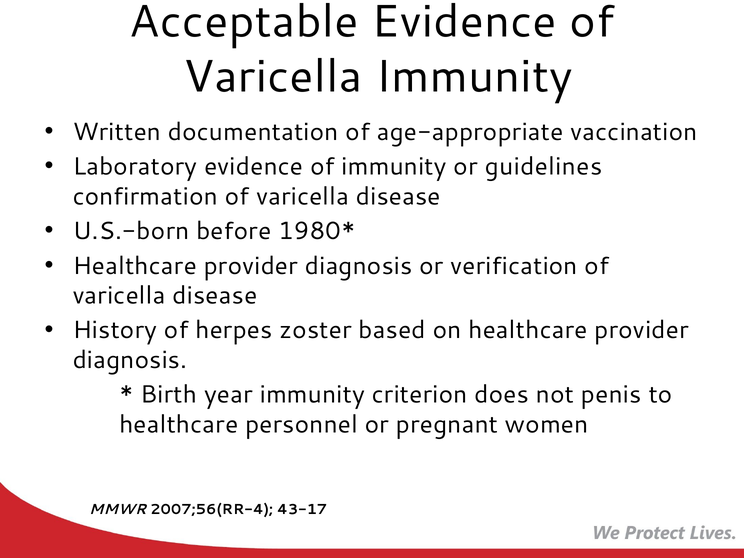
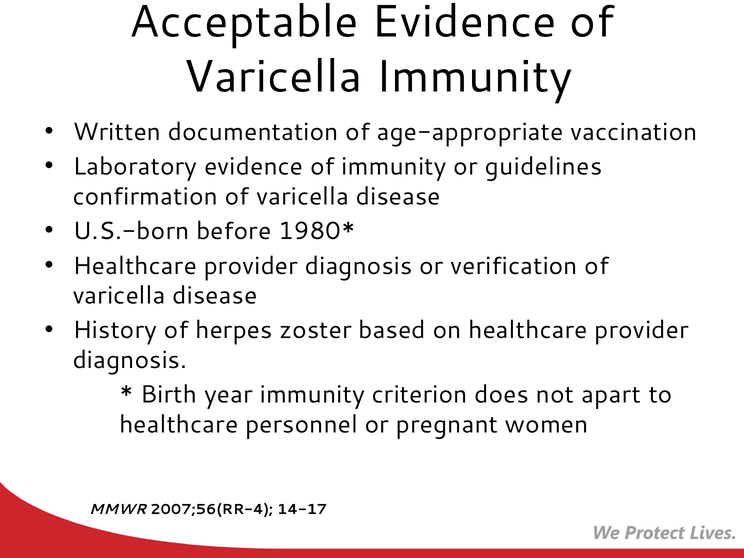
penis: penis -> apart
43-17: 43-17 -> 14-17
